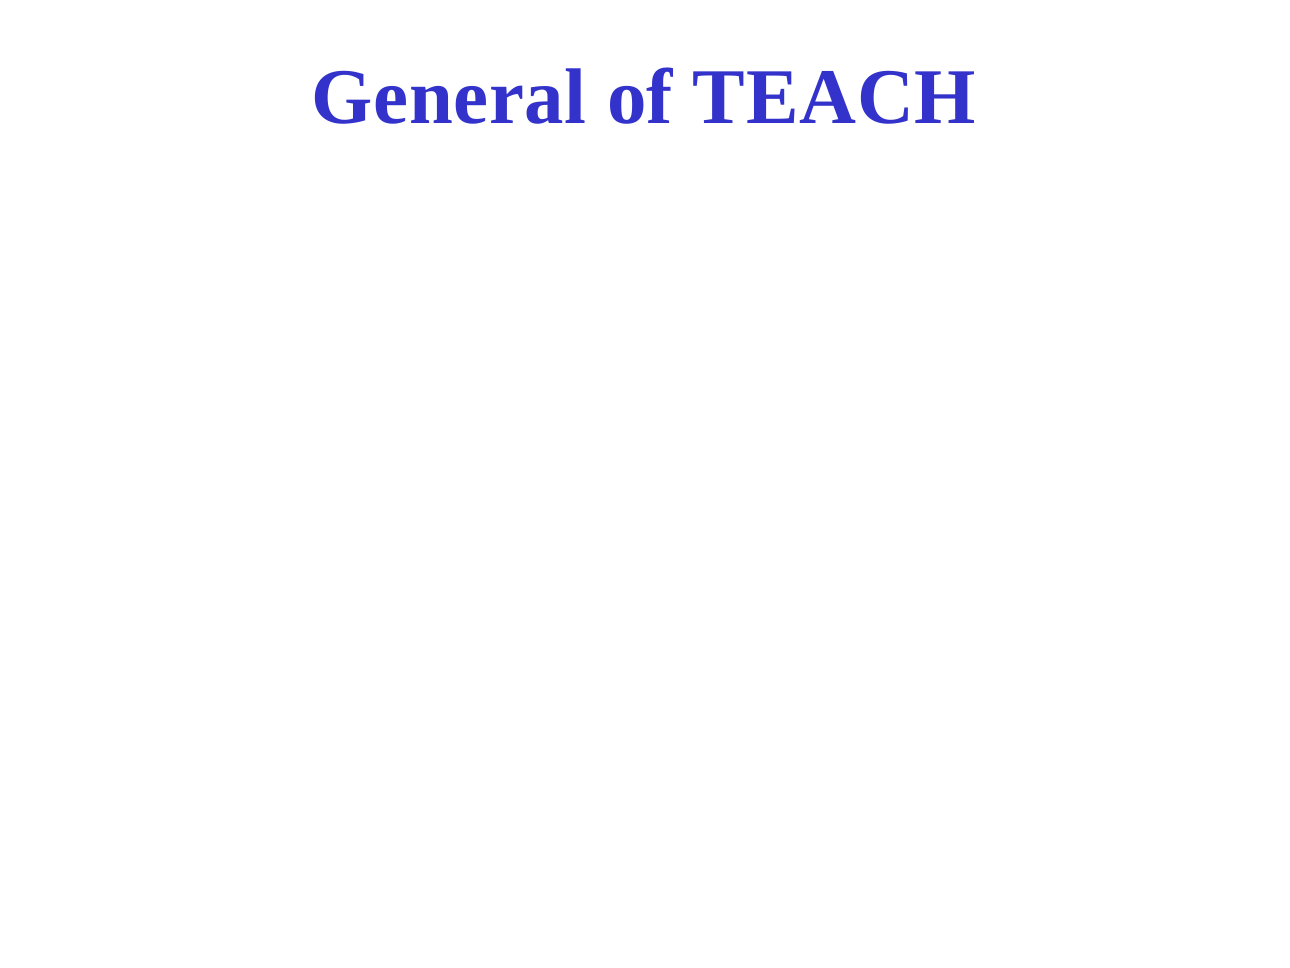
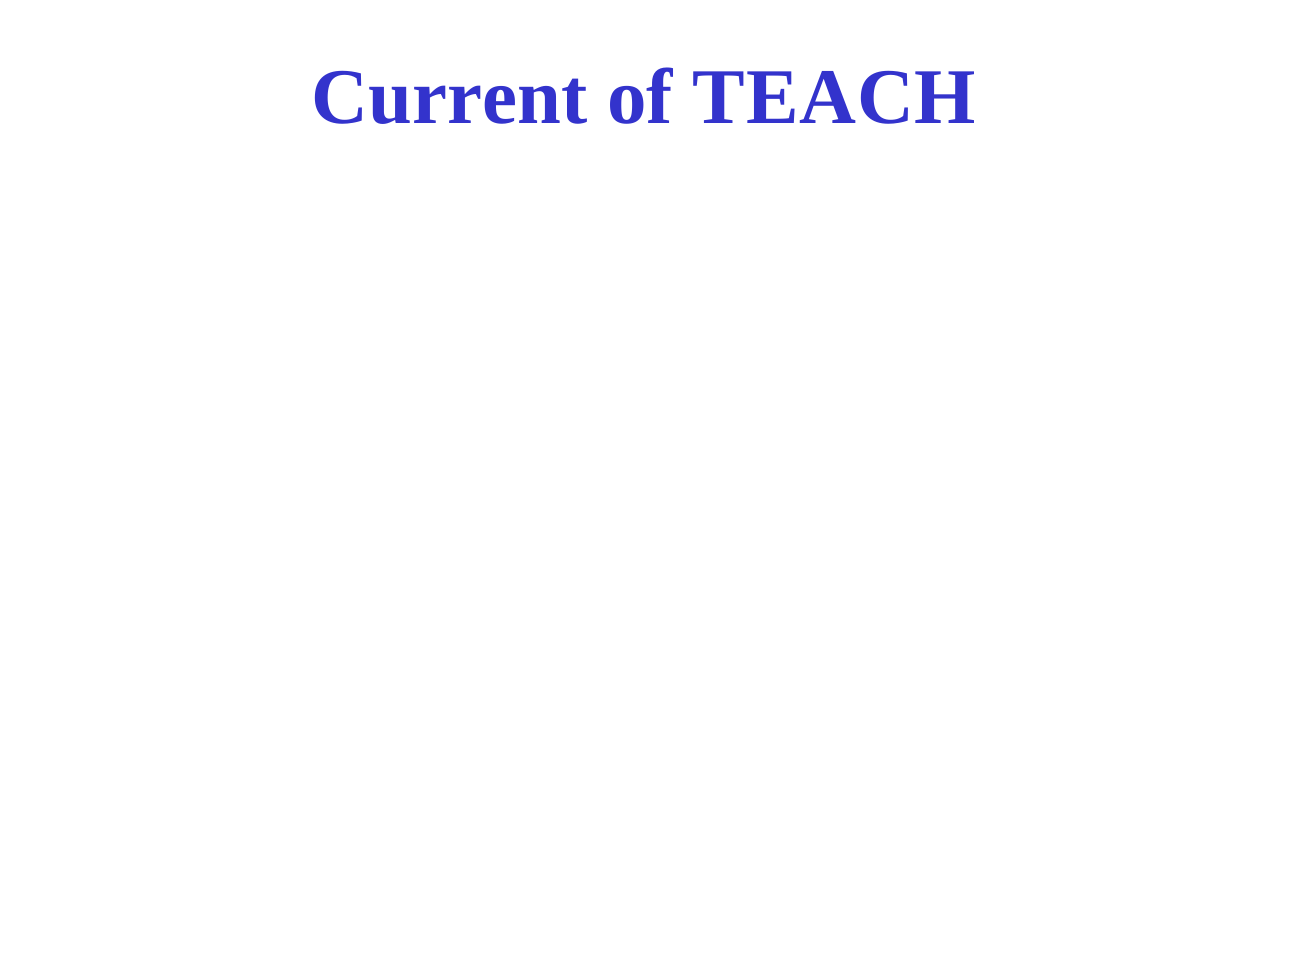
General: General -> Current
